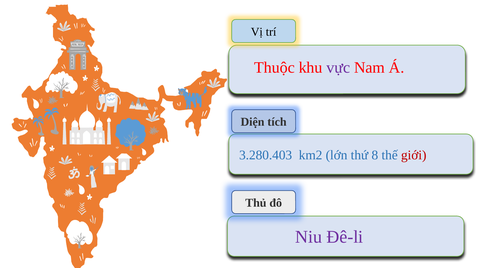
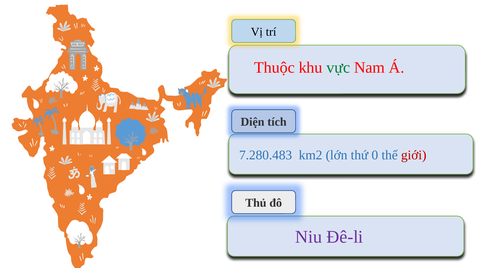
vực colour: purple -> green
3.280.403: 3.280.403 -> 7.280.483
8: 8 -> 0
